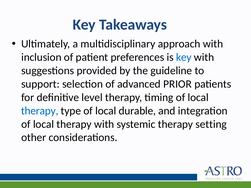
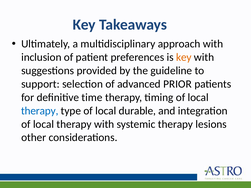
key at (184, 57) colour: blue -> orange
level: level -> time
setting: setting -> lesions
